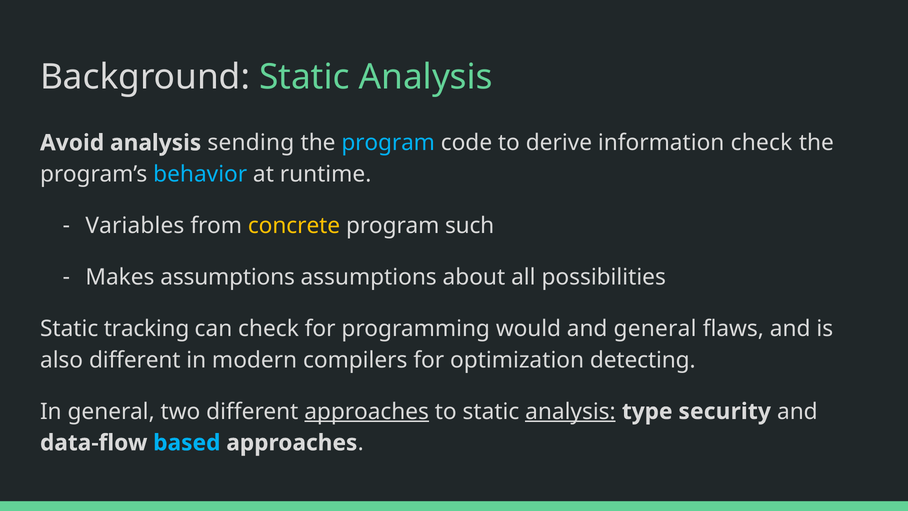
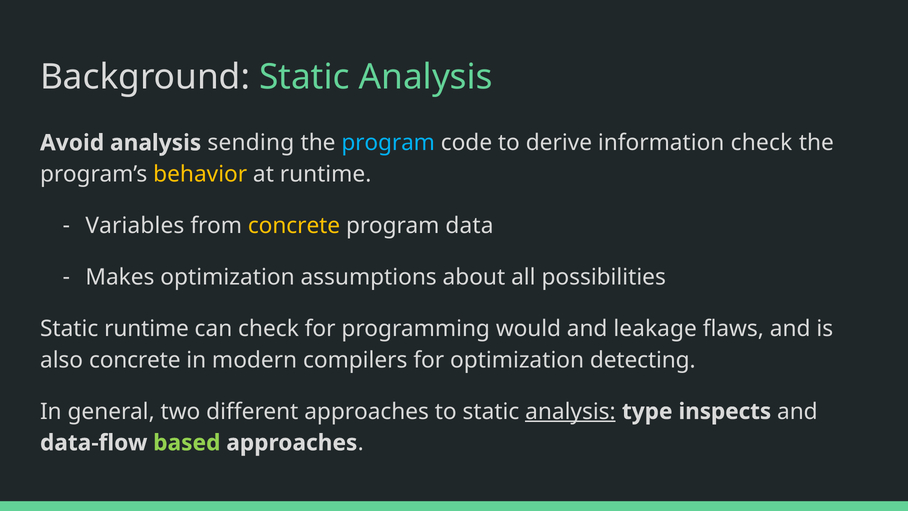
behavior colour: light blue -> yellow
such: such -> data
Makes assumptions: assumptions -> optimization
Static tracking: tracking -> runtime
and general: general -> leakage
also different: different -> concrete
approaches at (367, 411) underline: present -> none
security: security -> inspects
based colour: light blue -> light green
